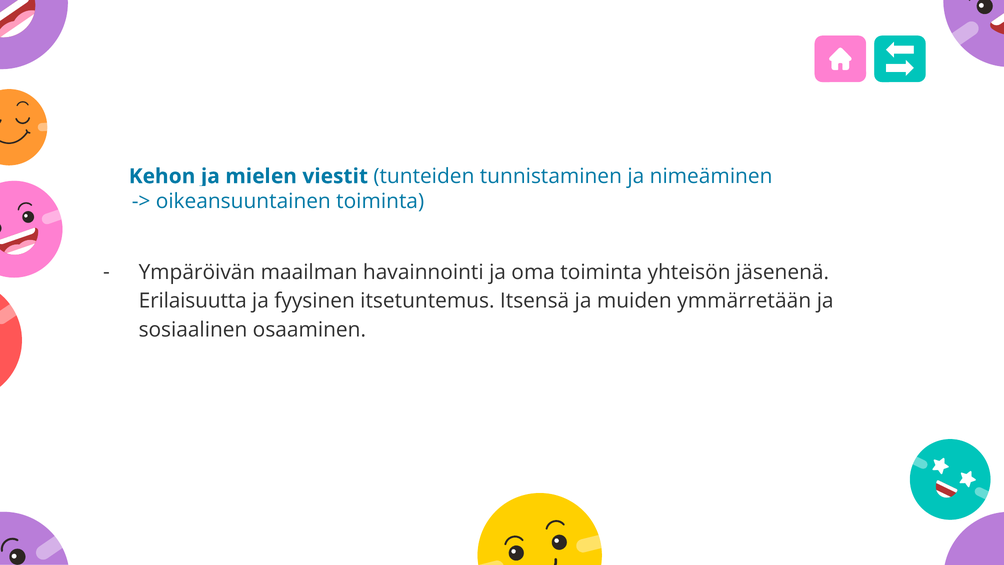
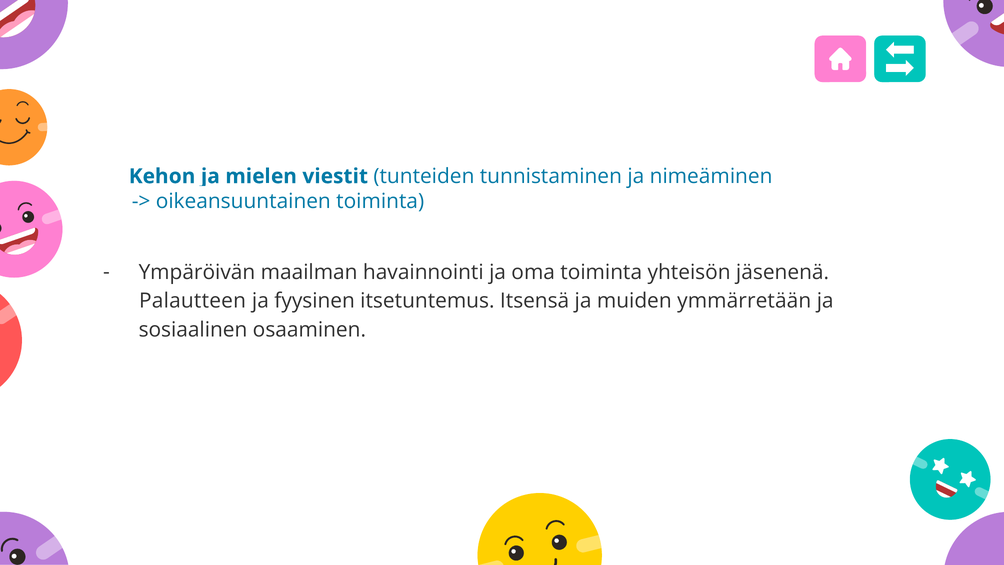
Erilaisuutta: Erilaisuutta -> Palautteen
